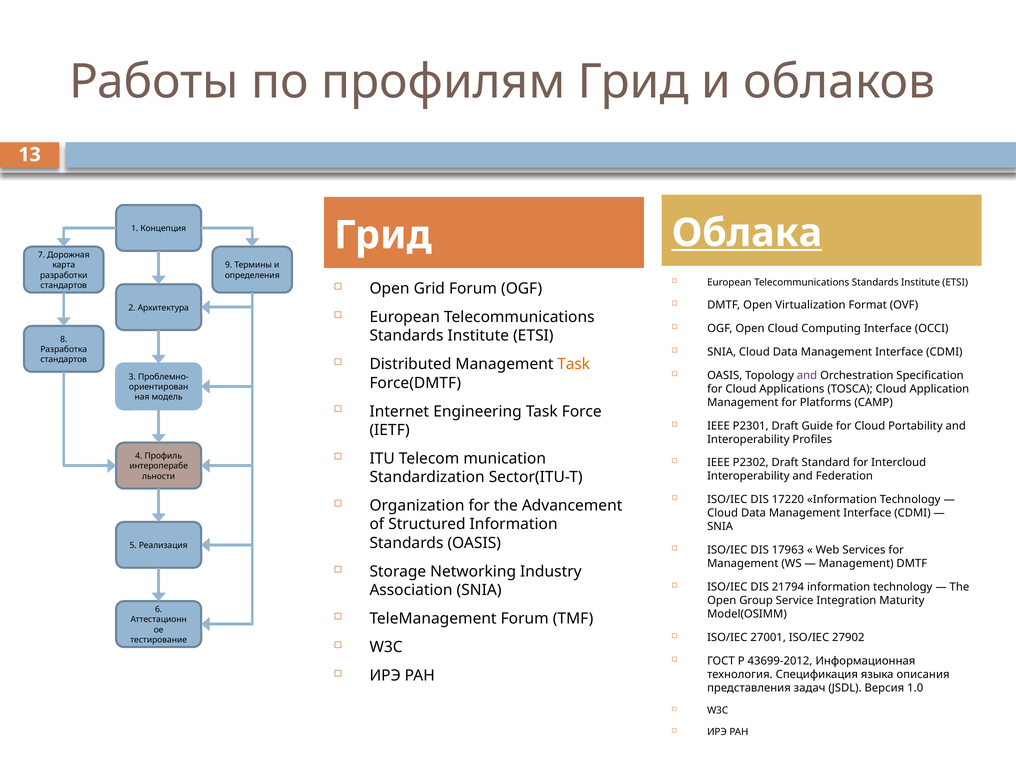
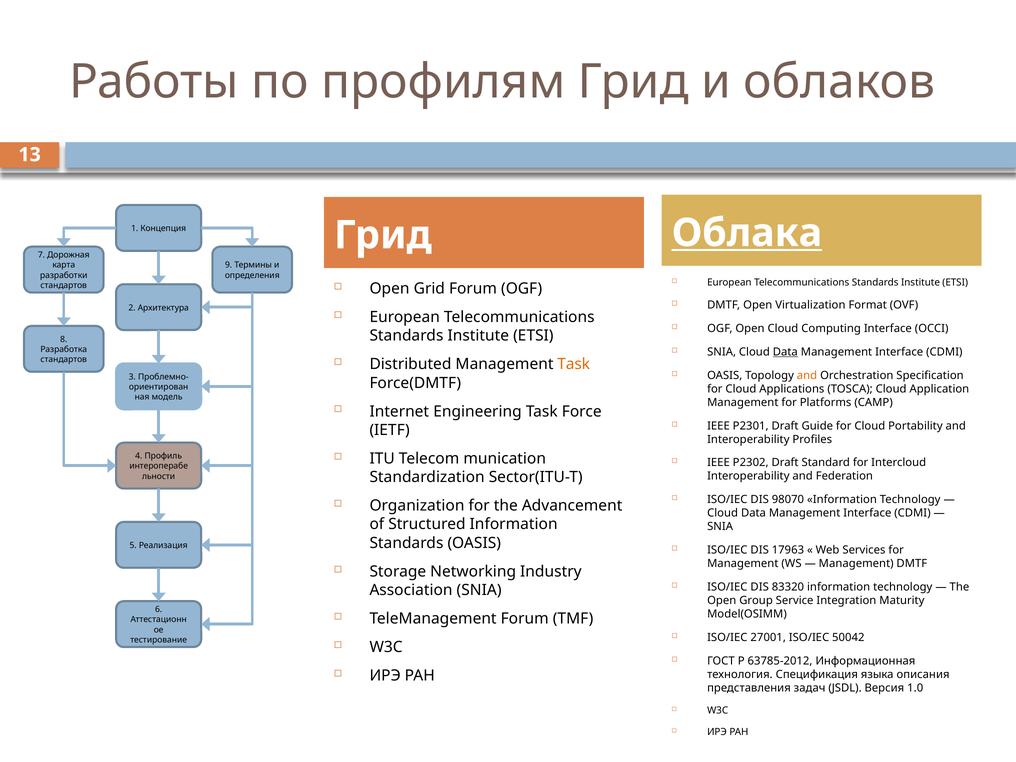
Data at (785, 352) underline: none -> present
and at (807, 375) colour: purple -> orange
17220: 17220 -> 98070
21794: 21794 -> 83320
27902: 27902 -> 50042
43699-2012: 43699-2012 -> 63785-2012
